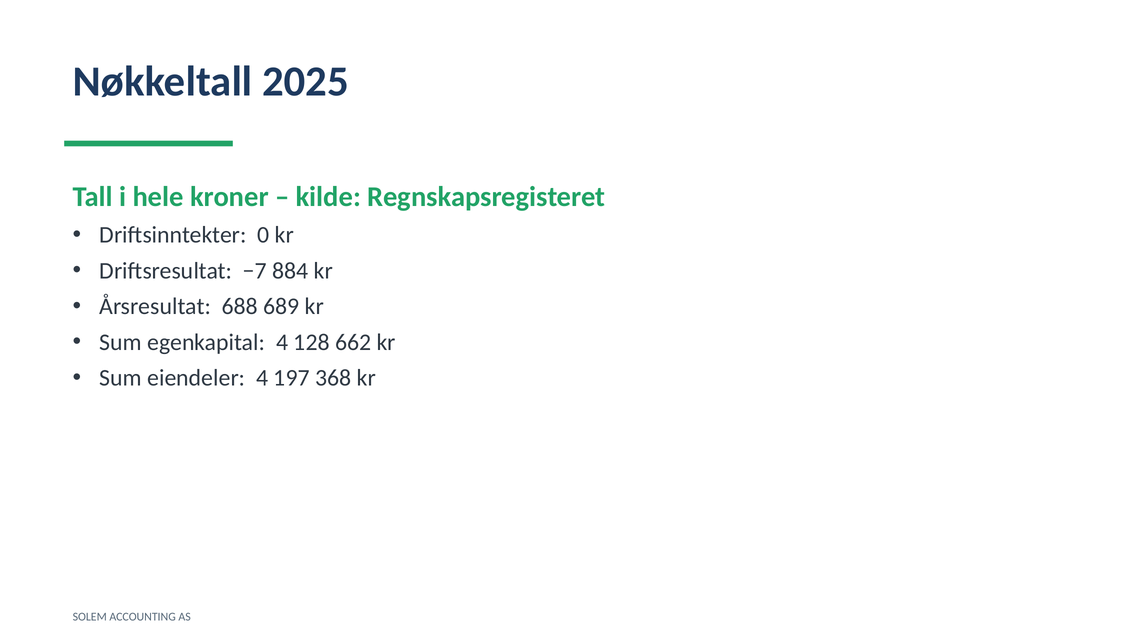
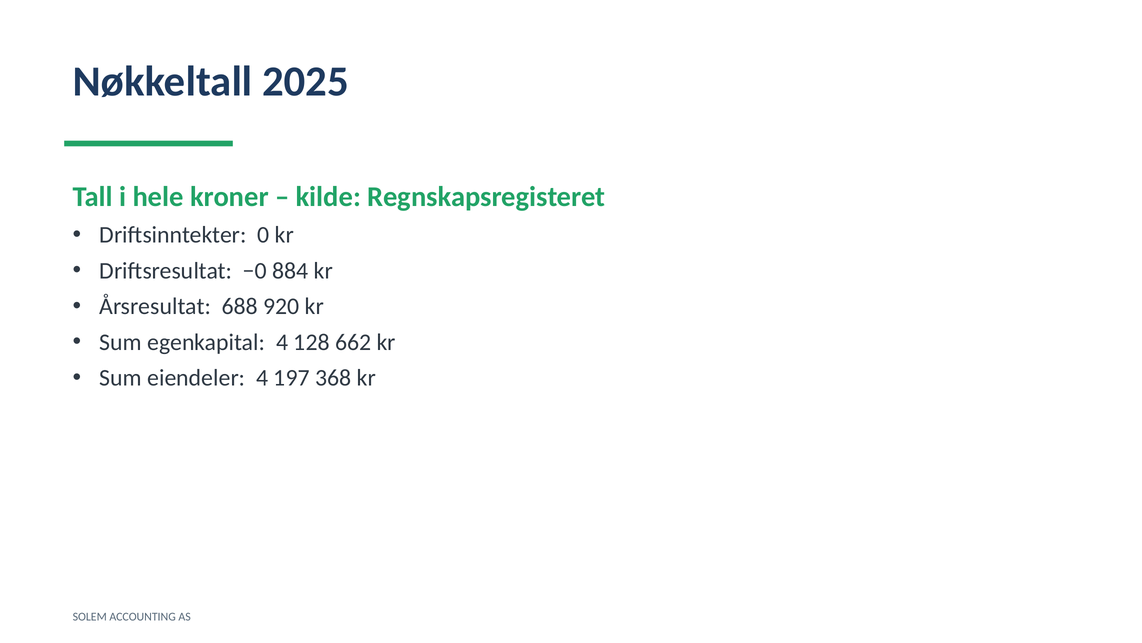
−7: −7 -> −0
689: 689 -> 920
